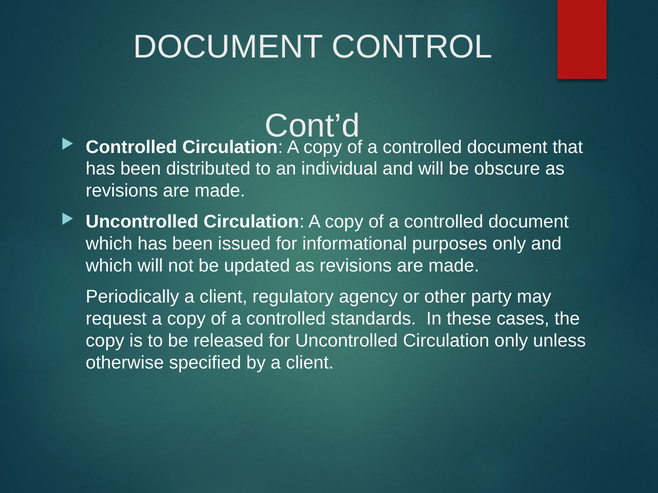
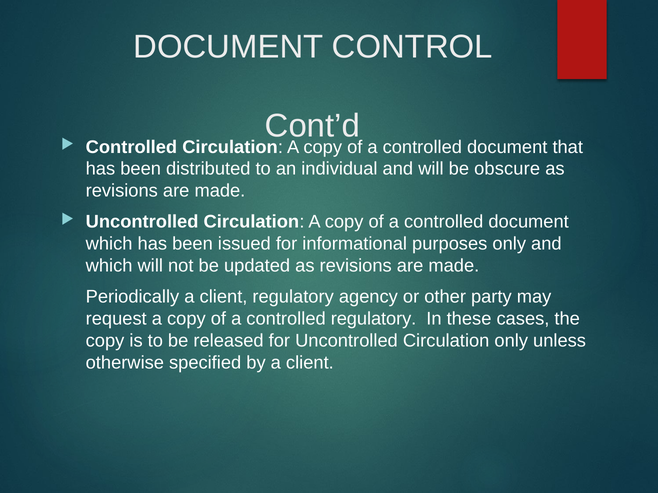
controlled standards: standards -> regulatory
